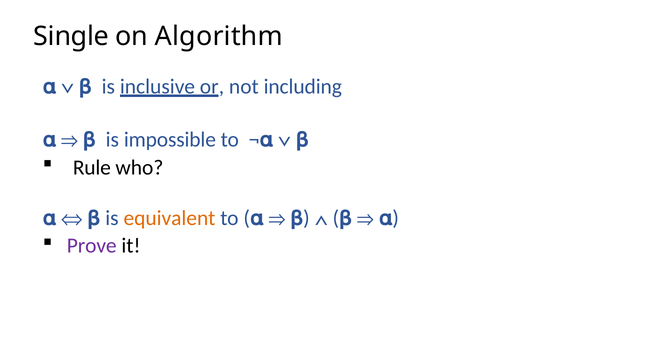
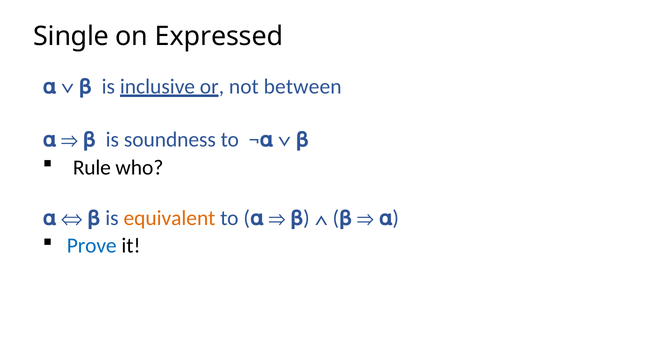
Algorithm: Algorithm -> Expressed
including: including -> between
impossible: impossible -> soundness
Prove colour: purple -> blue
